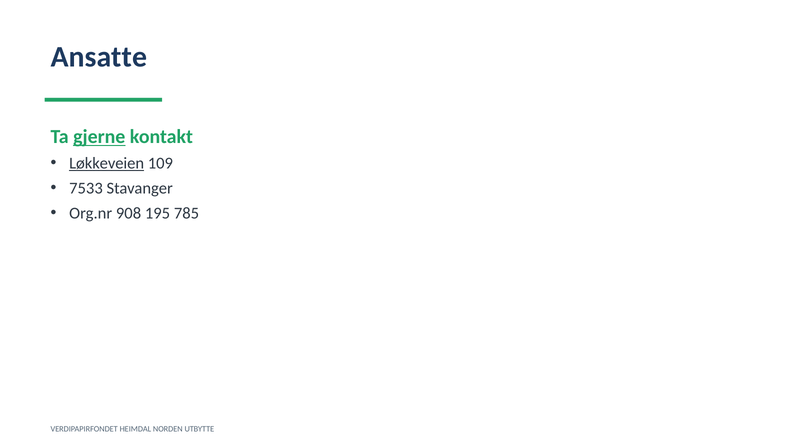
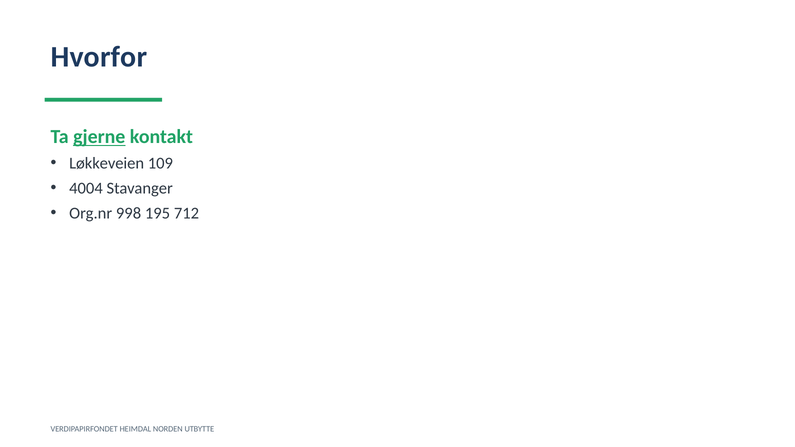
Ansatte: Ansatte -> Hvorfor
Løkkeveien underline: present -> none
7533: 7533 -> 4004
908: 908 -> 998
785: 785 -> 712
